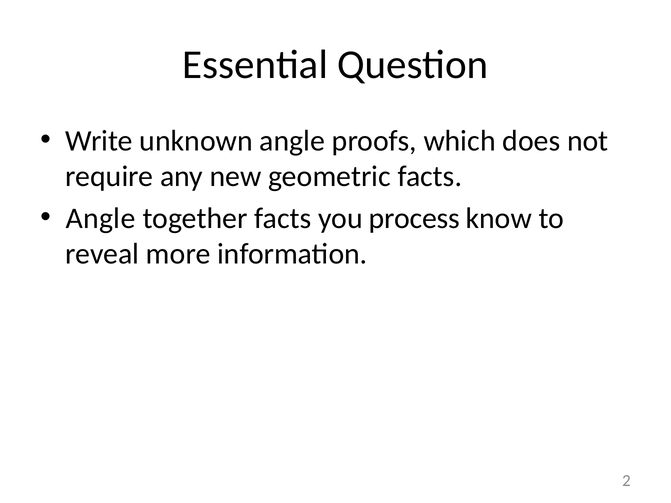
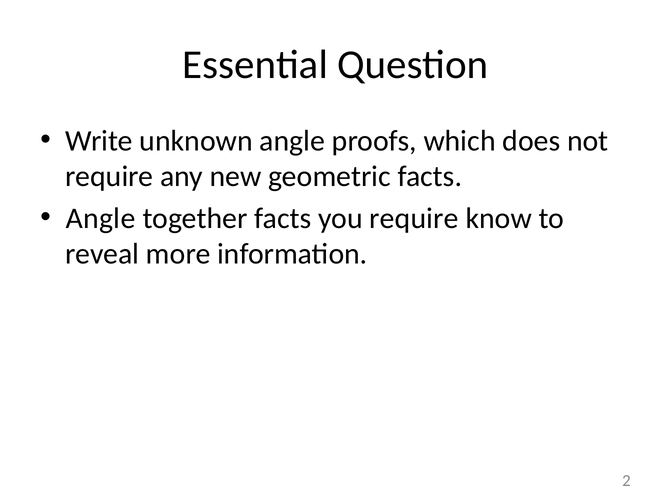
you process: process -> require
